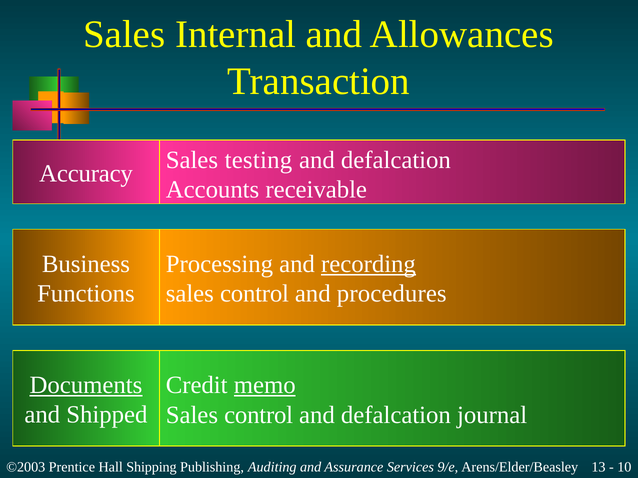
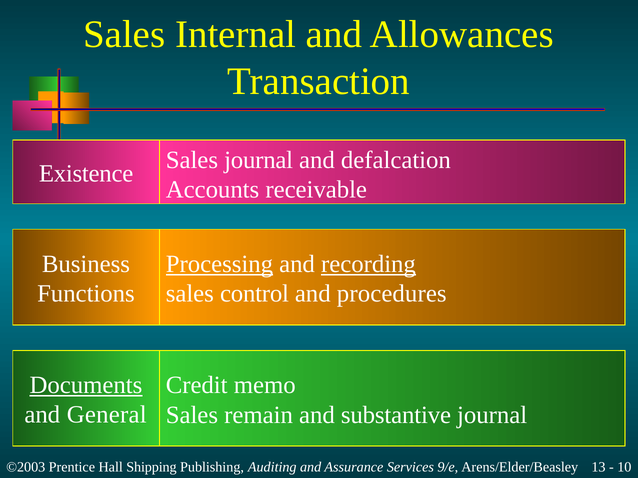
Sales testing: testing -> journal
Accuracy: Accuracy -> Existence
Processing underline: none -> present
memo underline: present -> none
Shipped: Shipped -> General
control at (259, 415): control -> remain
defalcation at (396, 415): defalcation -> substantive
